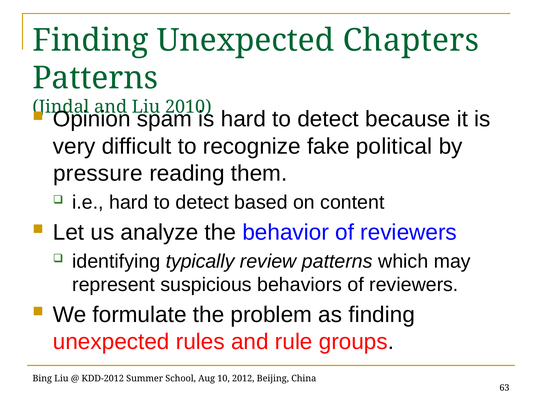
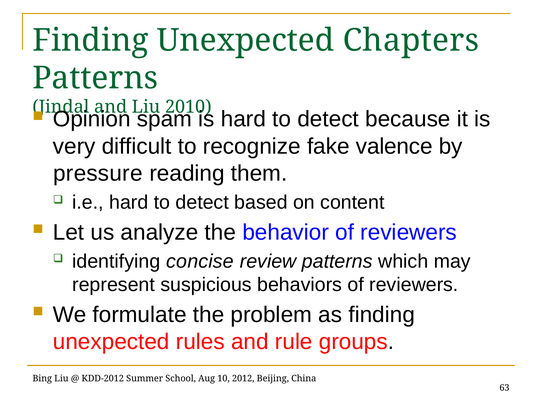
political: political -> valence
typically: typically -> concise
